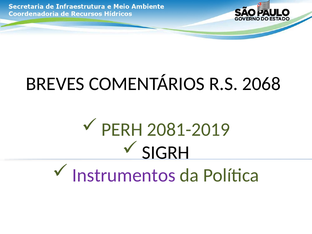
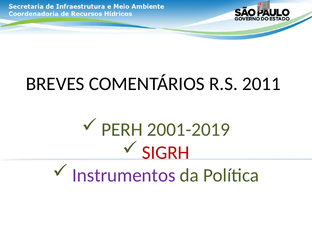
2068: 2068 -> 2011
2081-2019: 2081-2019 -> 2001-2019
SIGRH colour: black -> red
